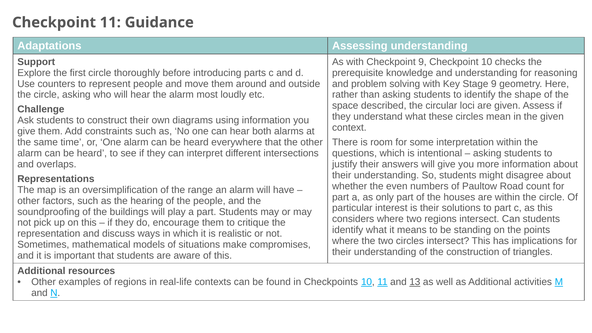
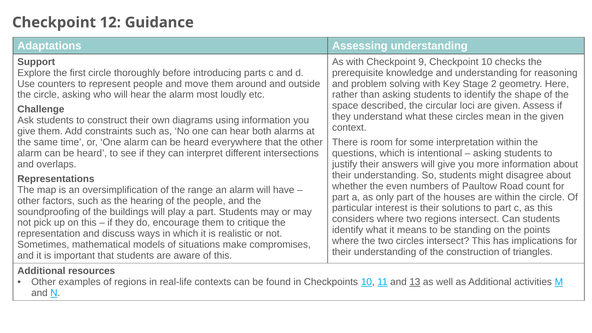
Checkpoint 11: 11 -> 12
Stage 9: 9 -> 2
